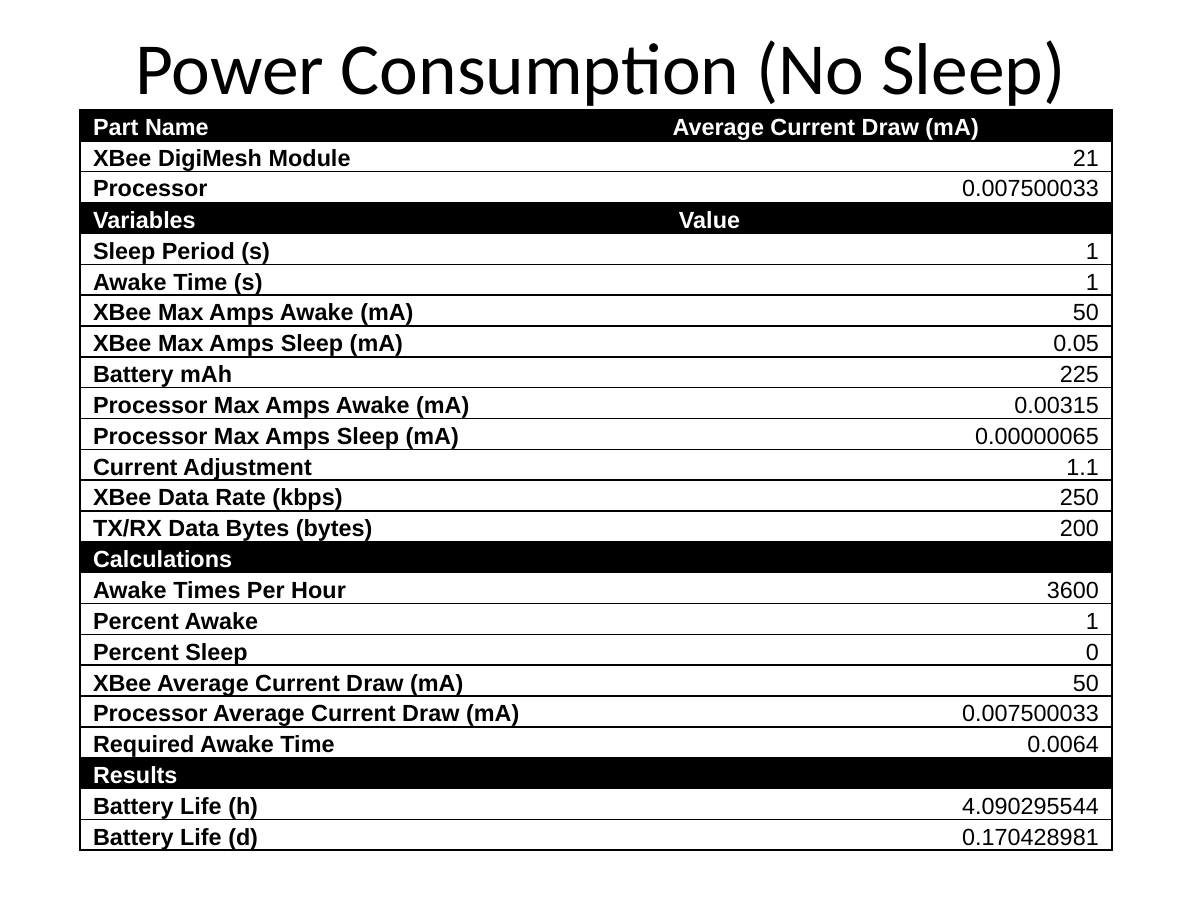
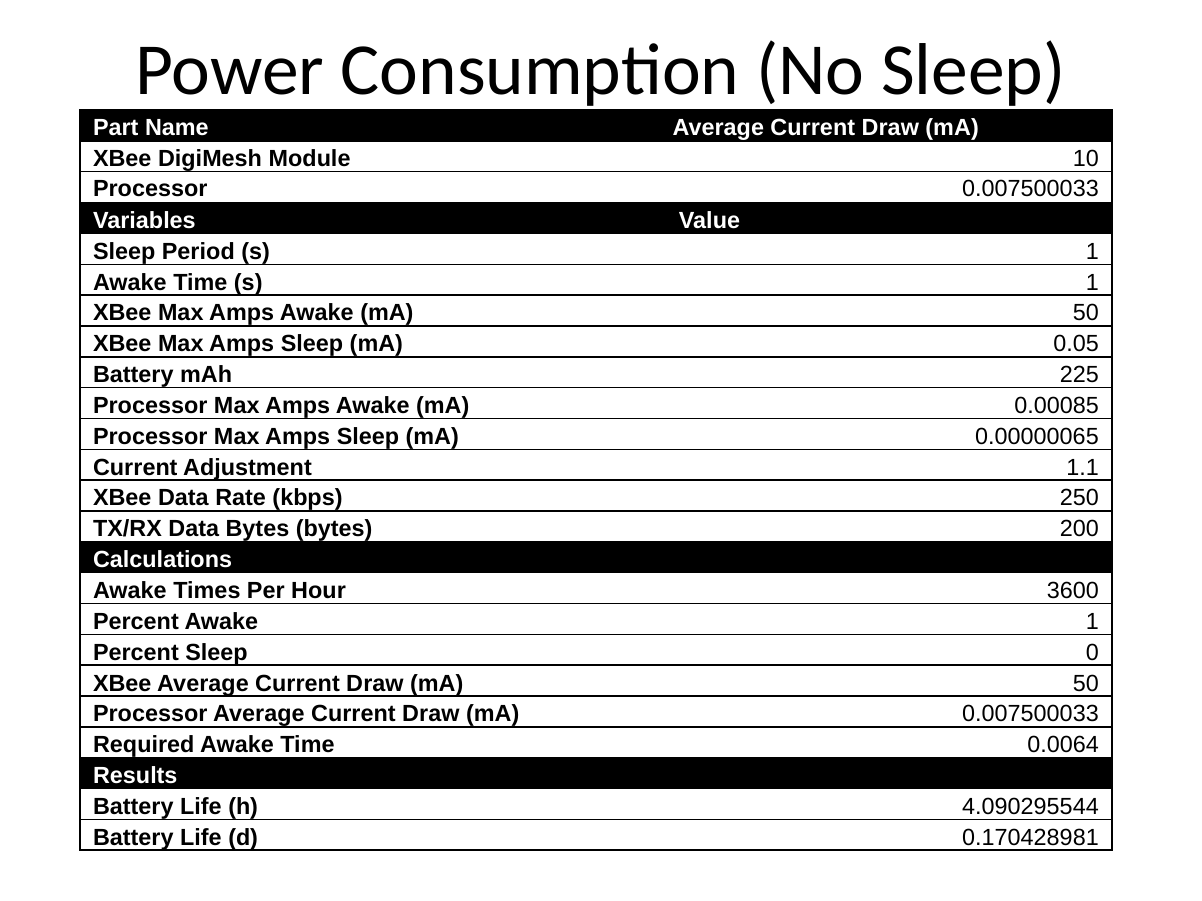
21: 21 -> 10
0.00315: 0.00315 -> 0.00085
